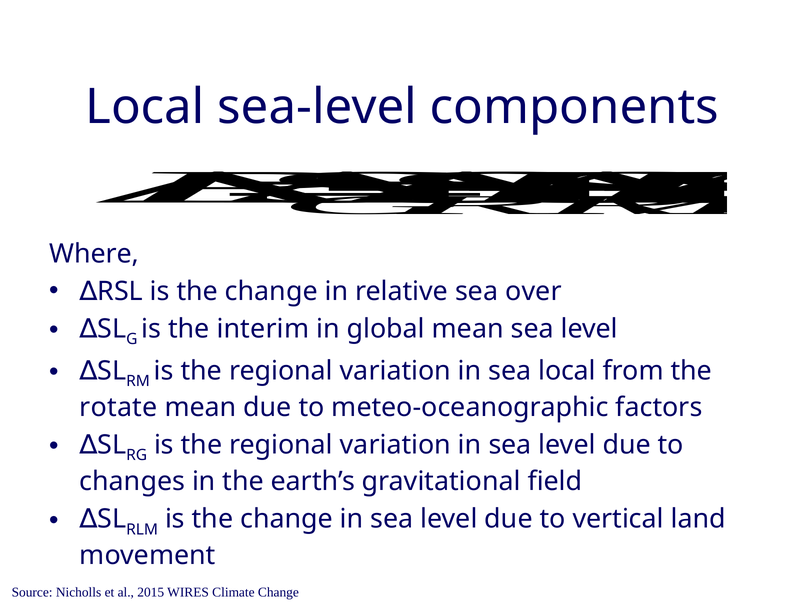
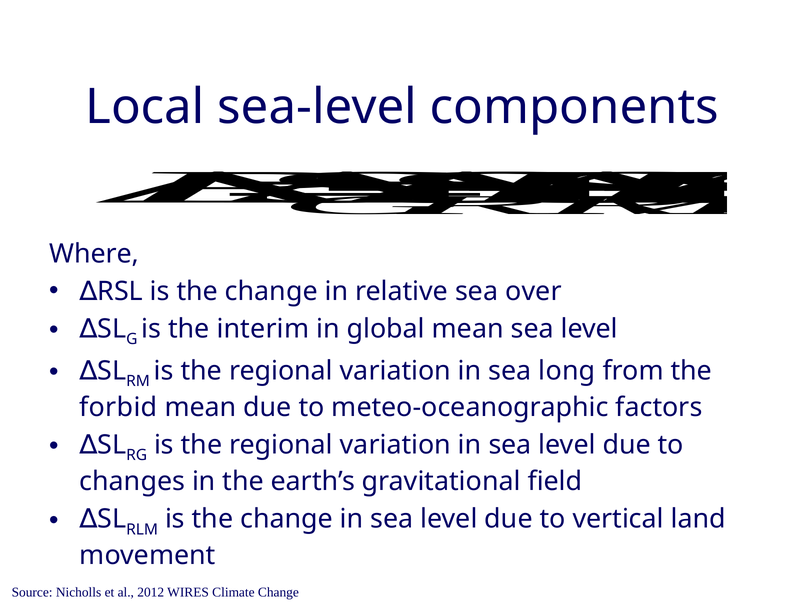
sea local: local -> long
rotate: rotate -> forbid
2015: 2015 -> 2012
